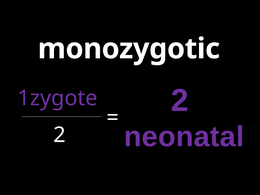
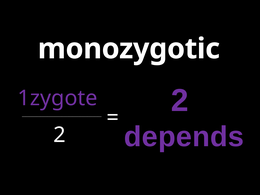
neonatal: neonatal -> depends
